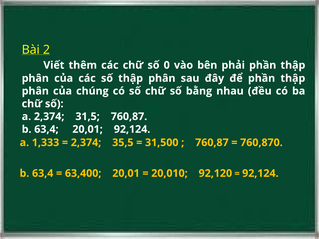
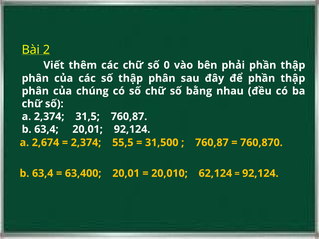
1,333: 1,333 -> 2,674
35,5: 35,5 -> 55,5
92,120: 92,120 -> 62,124
